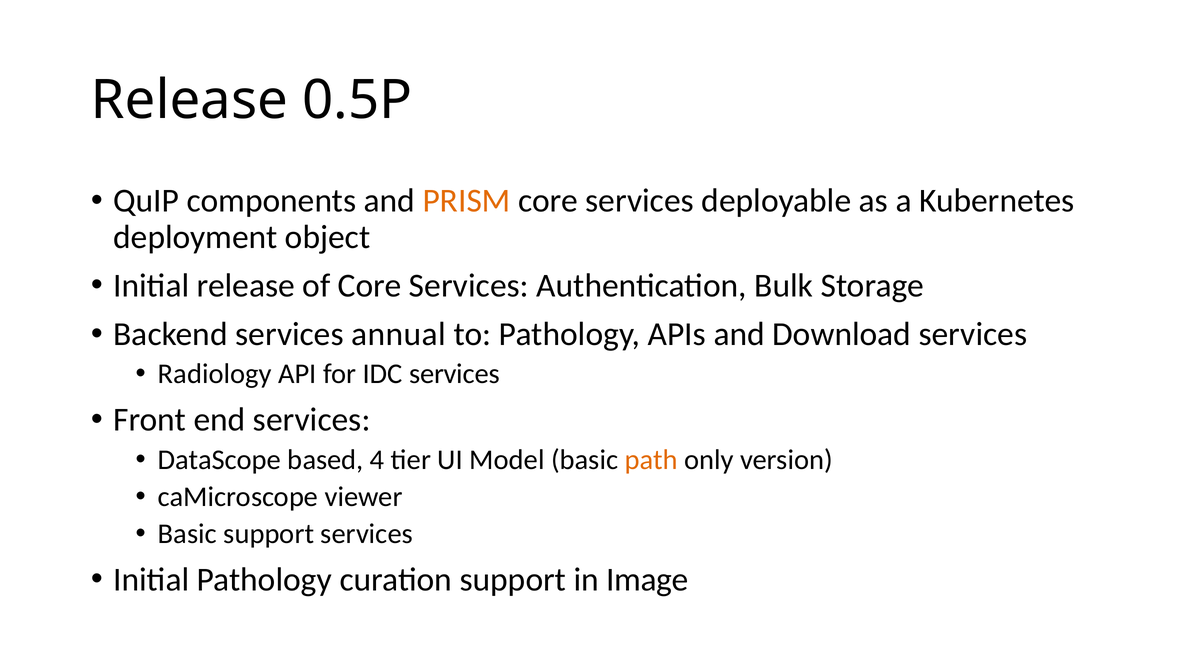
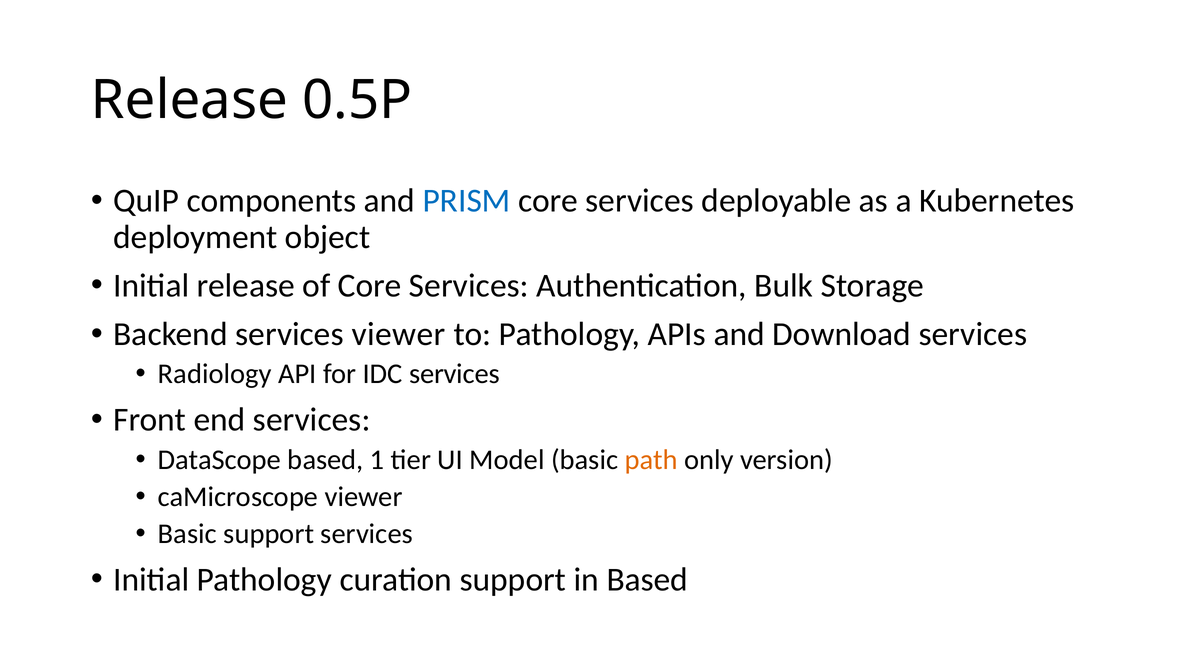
PRISM colour: orange -> blue
services annual: annual -> viewer
4: 4 -> 1
in Image: Image -> Based
